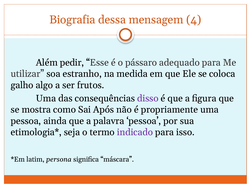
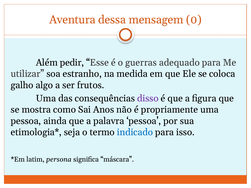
Biografia: Biografia -> Aventura
4: 4 -> 0
pássaro: pássaro -> guerras
Após: Após -> Anos
indicado colour: purple -> blue
